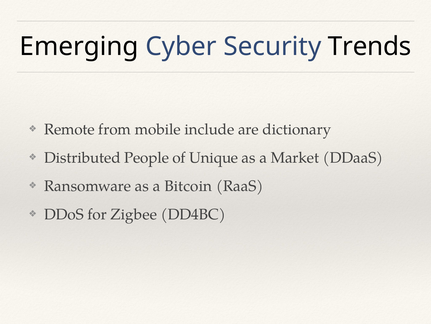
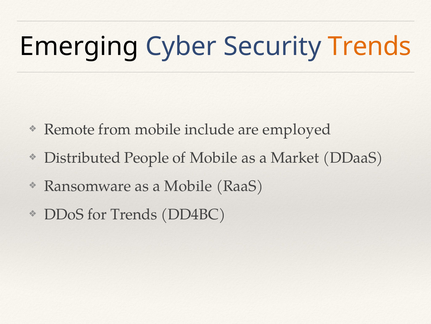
Trends at (370, 47) colour: black -> orange
dictionary: dictionary -> employed
of Unique: Unique -> Mobile
a Bitcoin: Bitcoin -> Mobile
for Zigbee: Zigbee -> Trends
